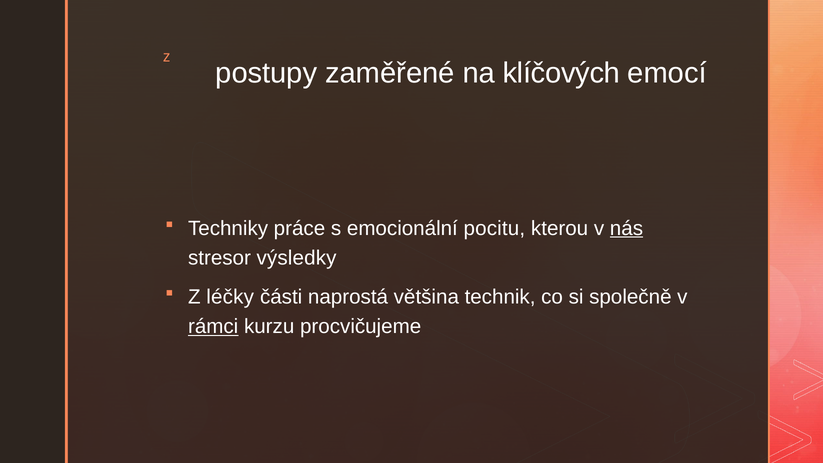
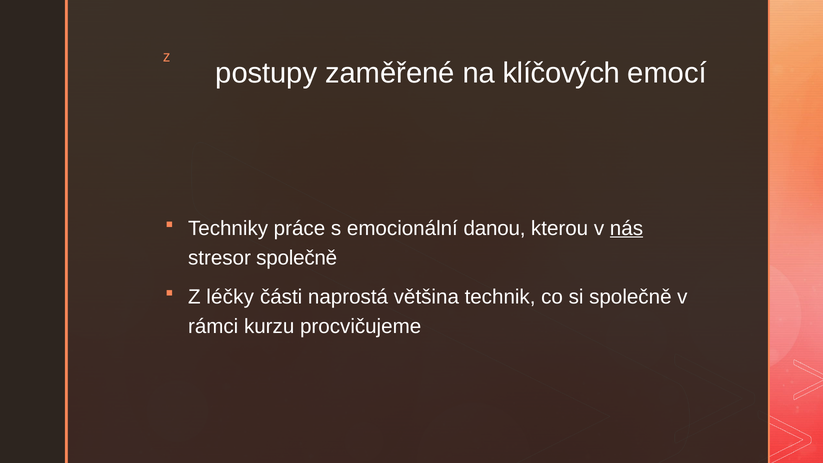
pocitu: pocitu -> danou
stresor výsledky: výsledky -> společně
rámci underline: present -> none
